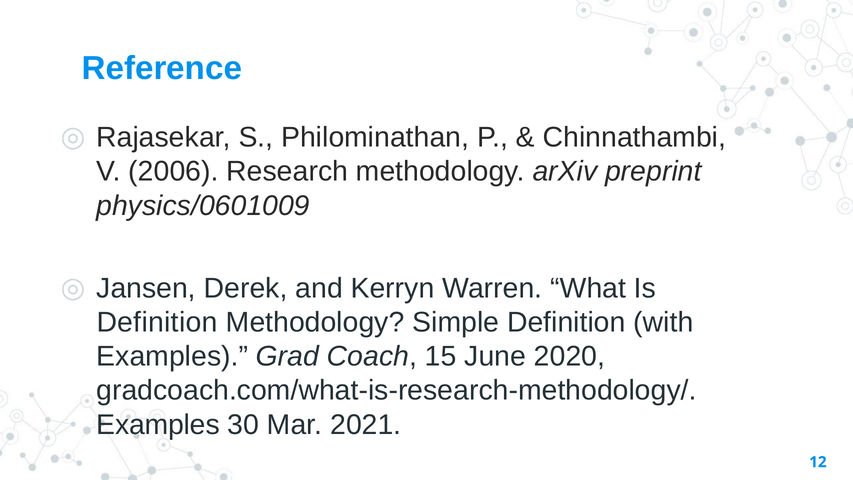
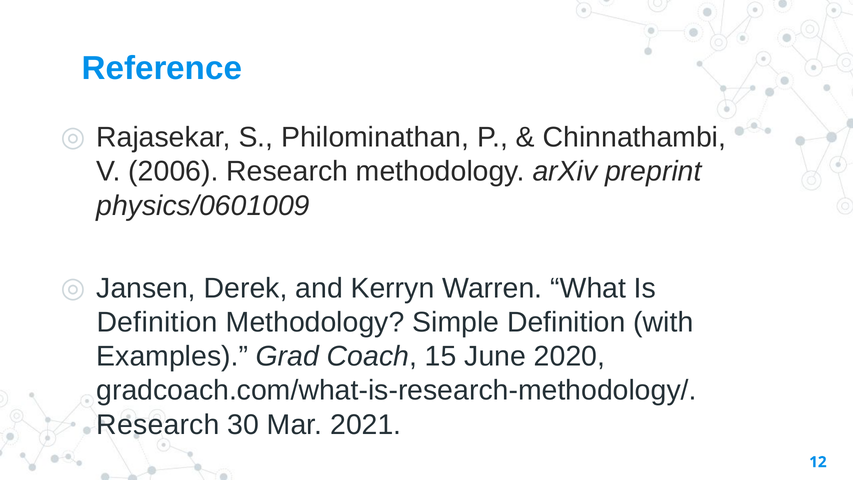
Examples at (158, 425): Examples -> Research
